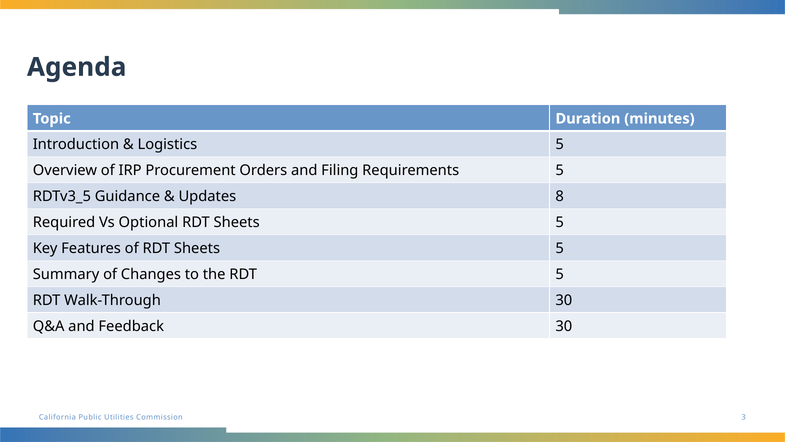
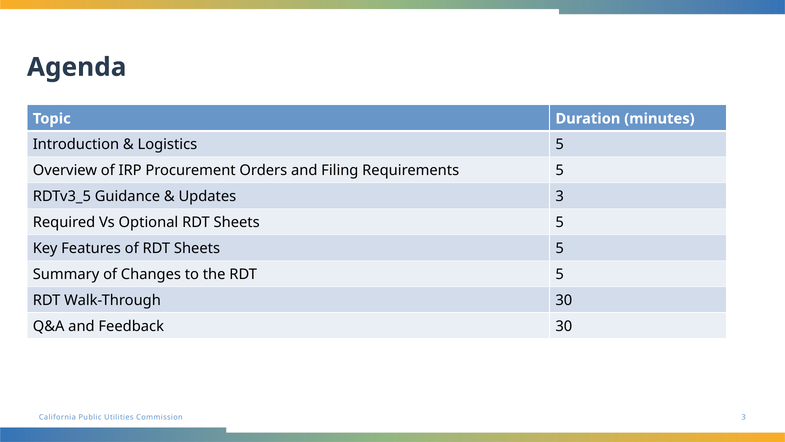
Updates 8: 8 -> 3
